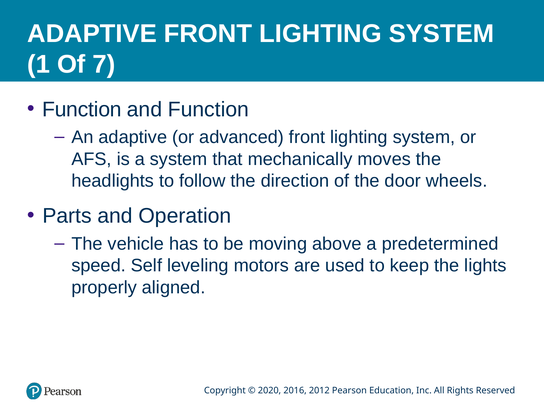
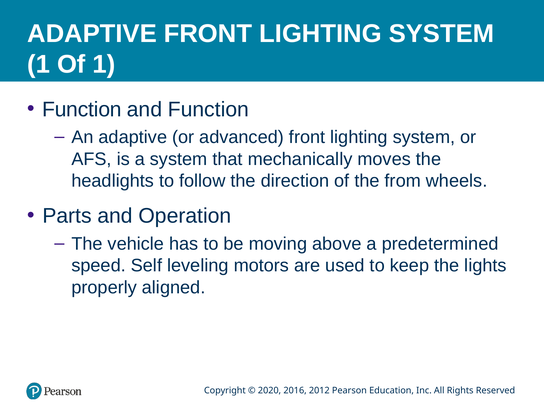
Of 7: 7 -> 1
door: door -> from
